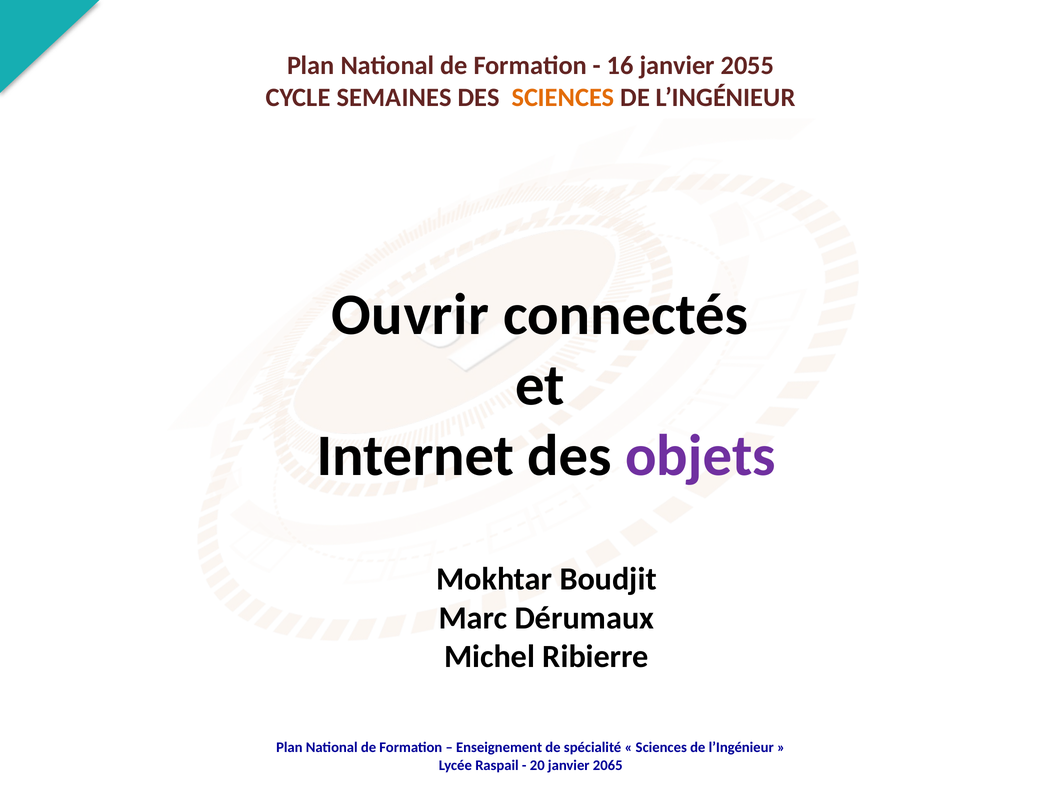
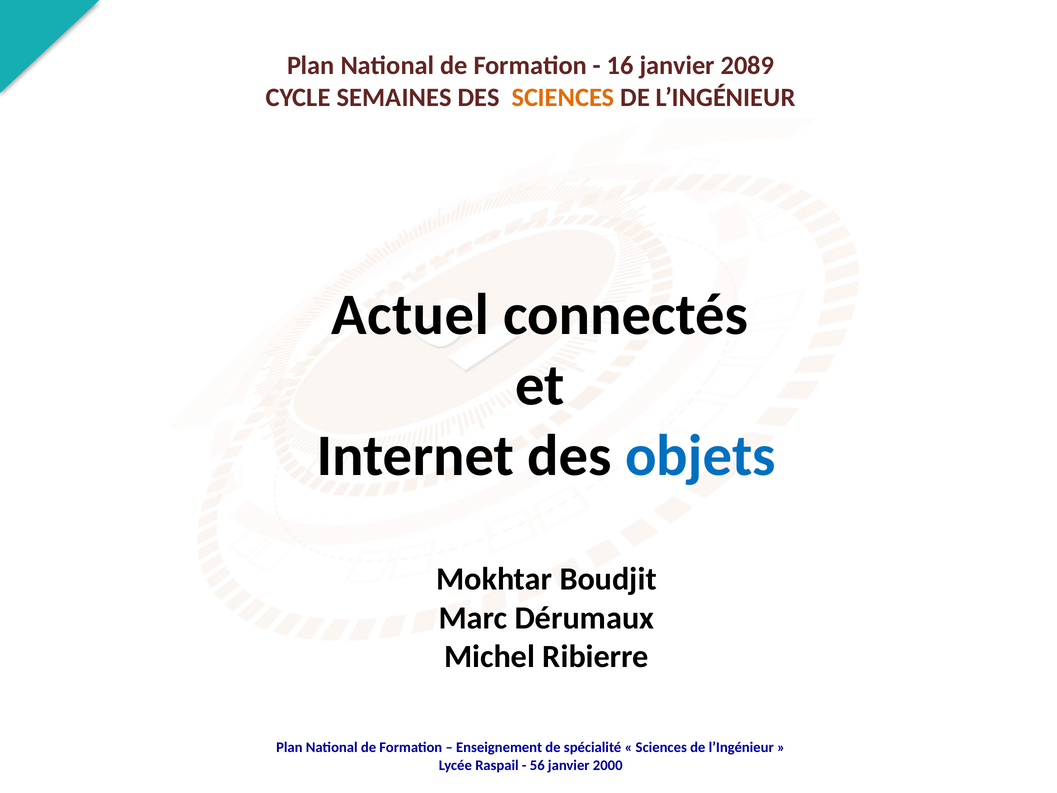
2055: 2055 -> 2089
Ouvrir: Ouvrir -> Actuel
objets colour: purple -> blue
20: 20 -> 56
2065: 2065 -> 2000
